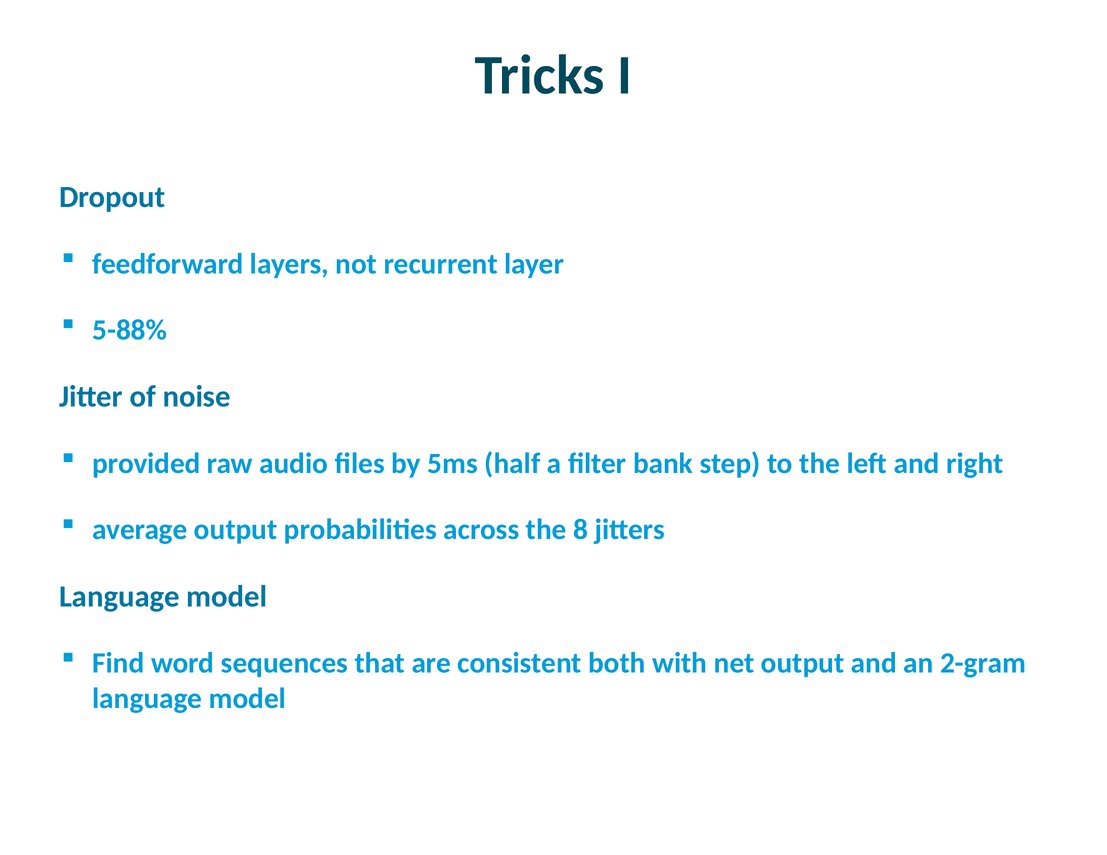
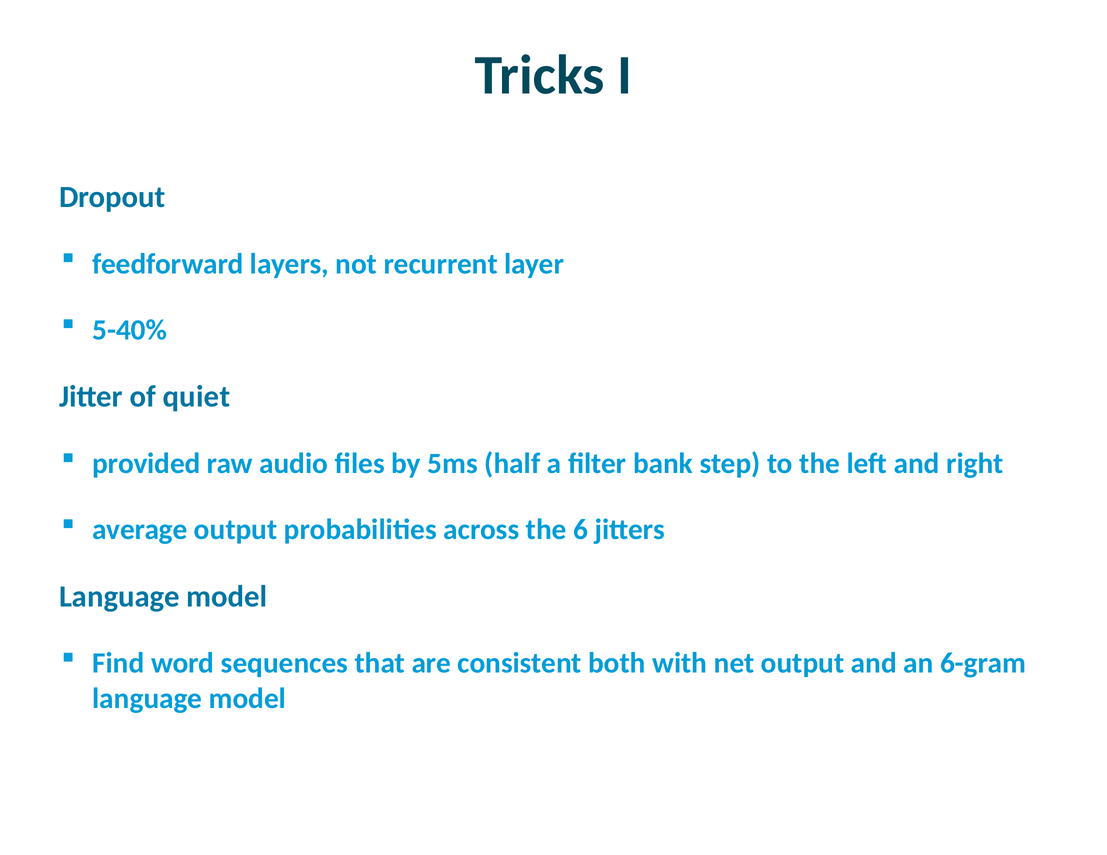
5-88%: 5-88% -> 5-40%
noise: noise -> quiet
8: 8 -> 6
2-gram: 2-gram -> 6-gram
